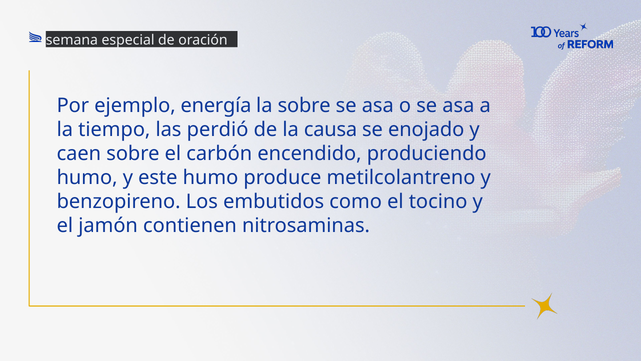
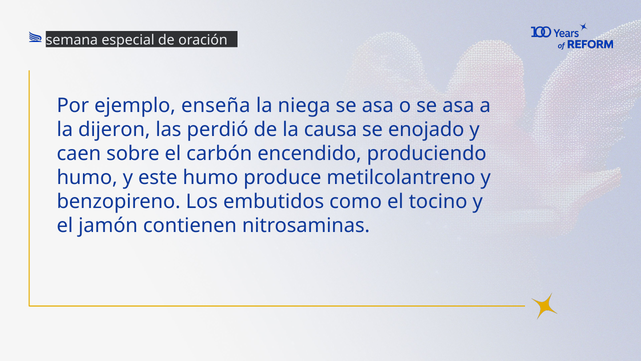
energía: energía -> enseña
la sobre: sobre -> niega
tiempo: tiempo -> dijeron
